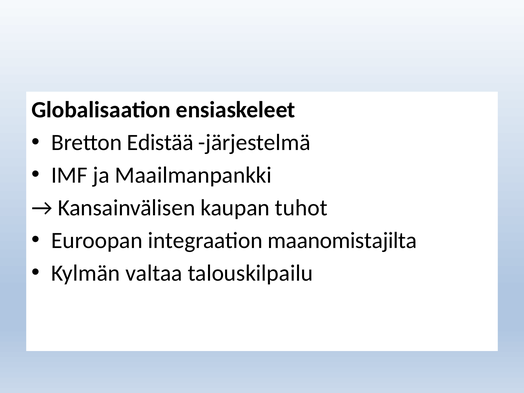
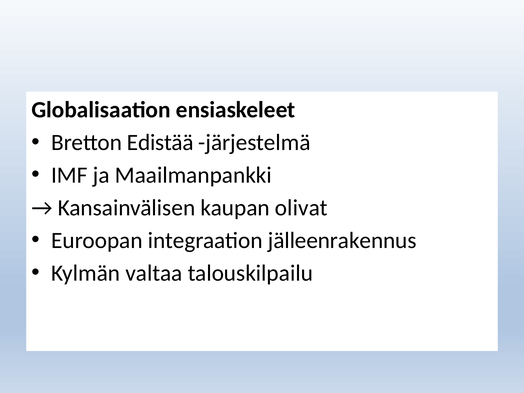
tuhot: tuhot -> olivat
maanomistajilta: maanomistajilta -> jälleenrakennus
